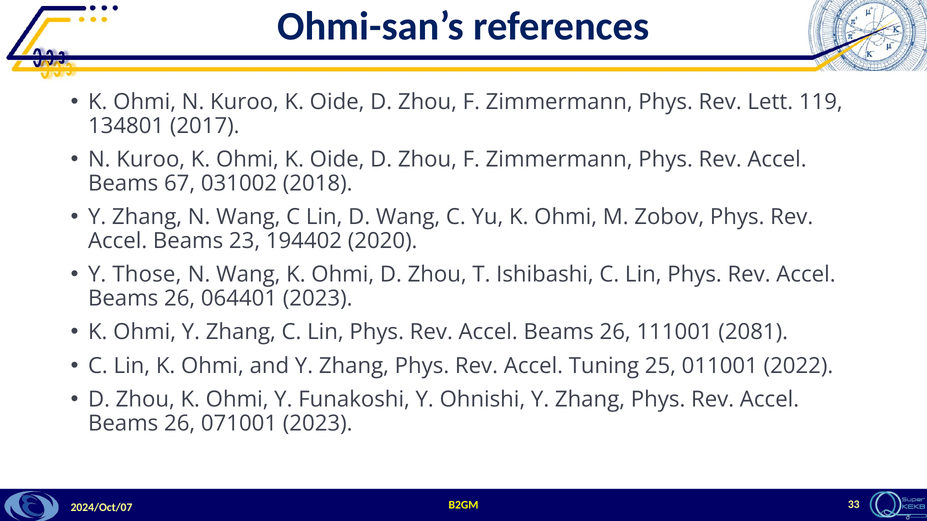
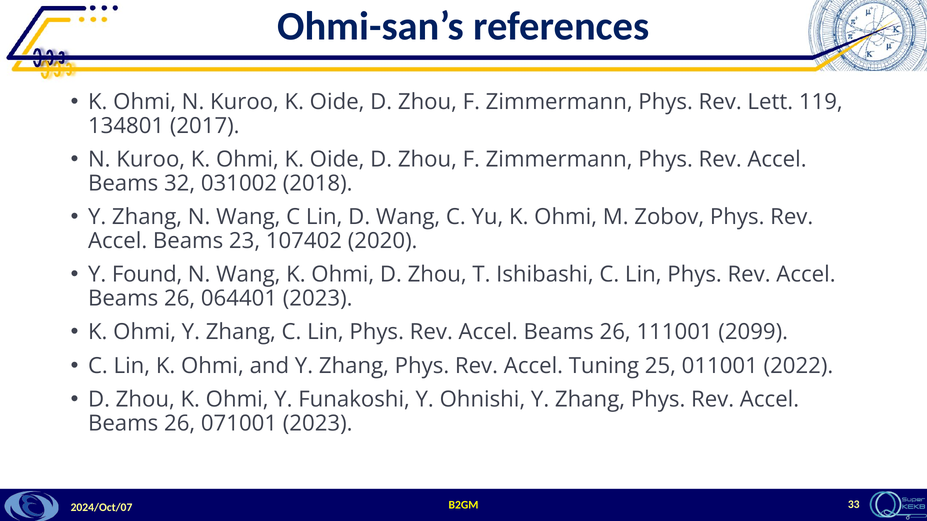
67: 67 -> 32
194402: 194402 -> 107402
Those: Those -> Found
2081: 2081 -> 2099
